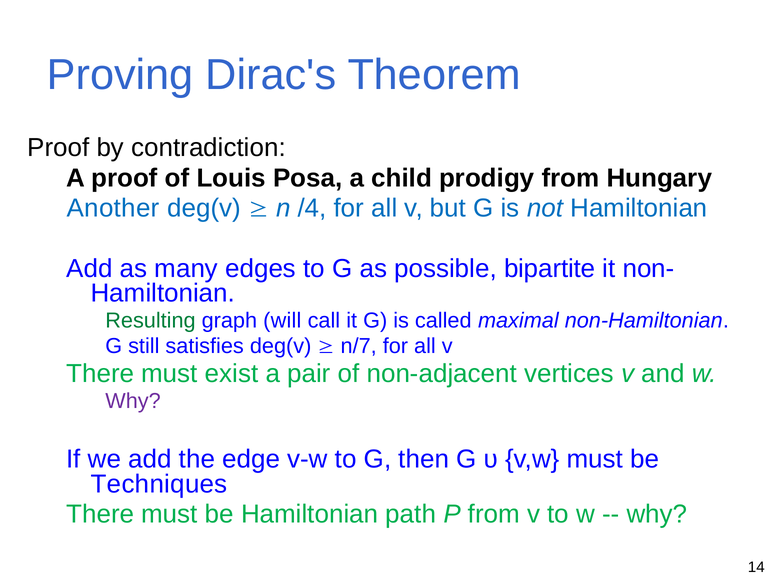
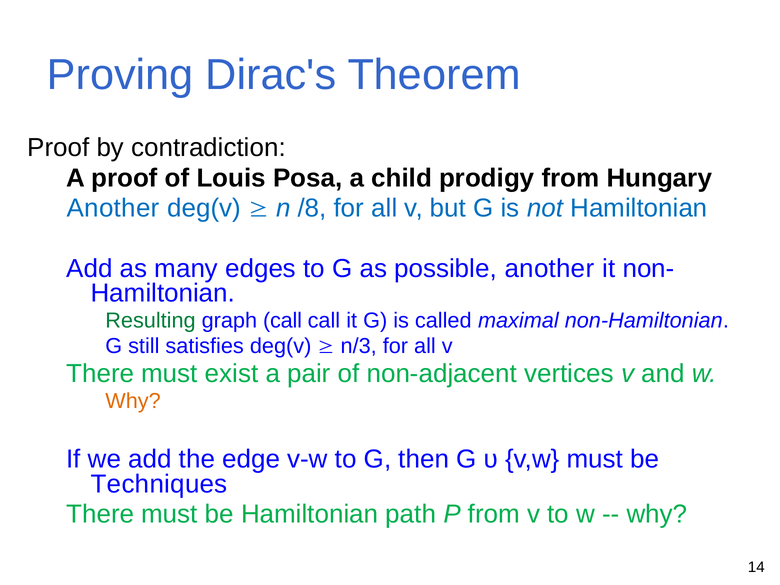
/4: /4 -> /8
possible bipartite: bipartite -> another
graph will: will -> call
n/7: n/7 -> n/3
Why at (133, 401) colour: purple -> orange
